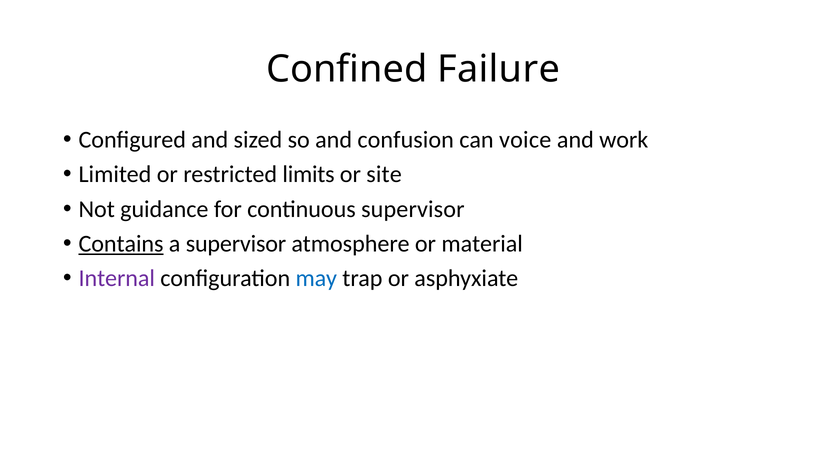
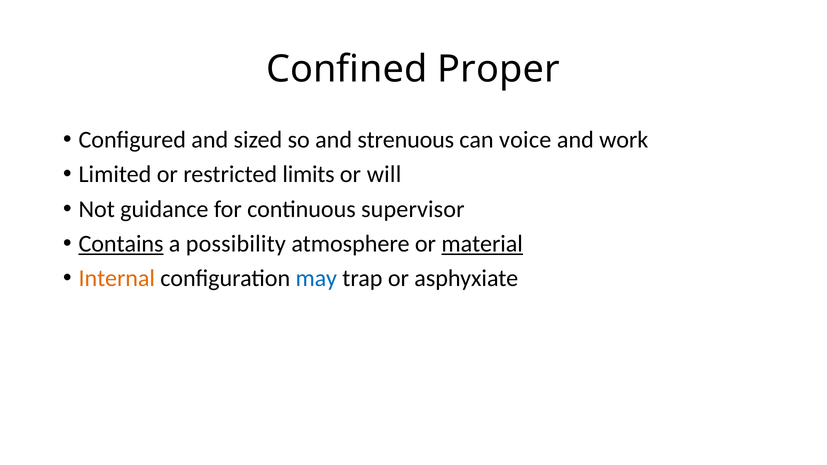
Failure: Failure -> Proper
confusion: confusion -> strenuous
site: site -> will
a supervisor: supervisor -> possibility
material underline: none -> present
Internal colour: purple -> orange
